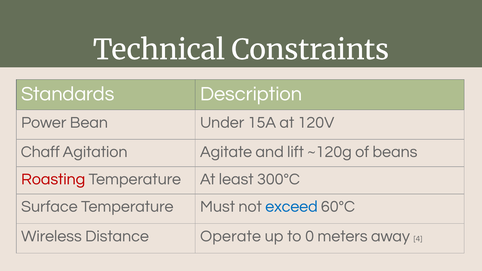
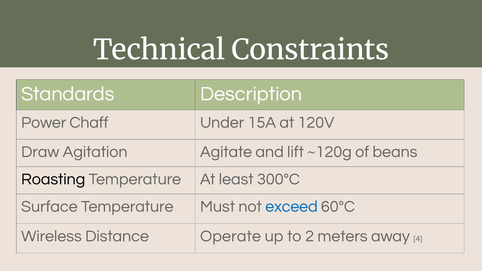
Bean: Bean -> Chaff
Chaff: Chaff -> Draw
Roasting colour: red -> black
0: 0 -> 2
